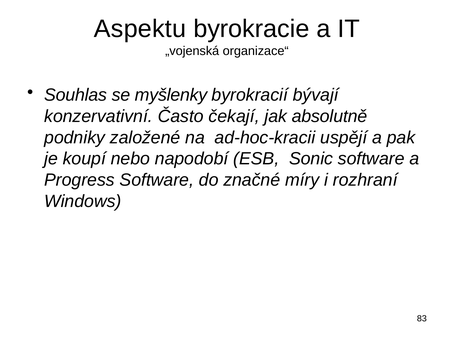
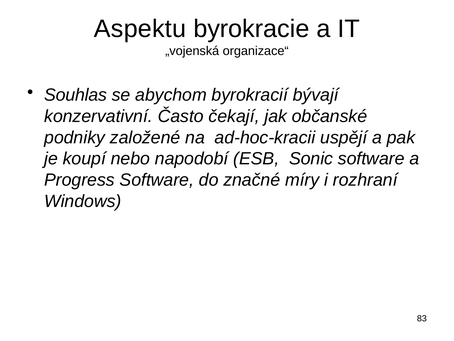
myšlenky: myšlenky -> abychom
absolutně: absolutně -> občanské
